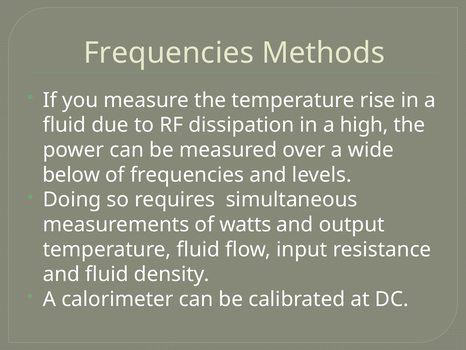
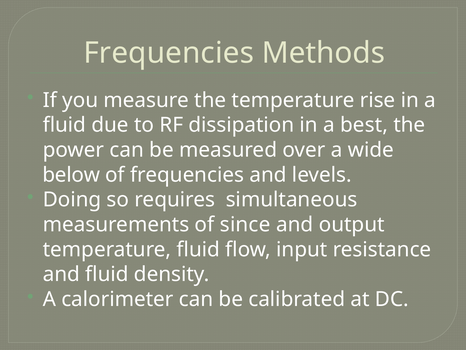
high: high -> best
watts: watts -> since
